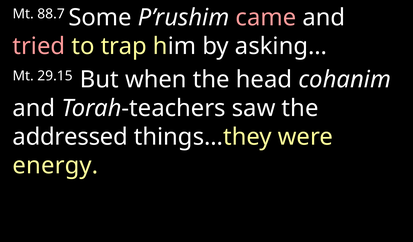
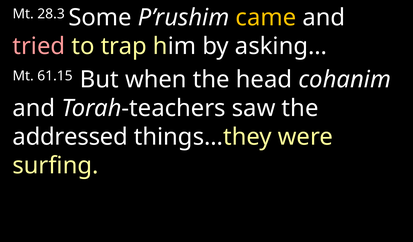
88.7: 88.7 -> 28.3
came colour: pink -> yellow
29.15: 29.15 -> 61.15
energy: energy -> surfing
